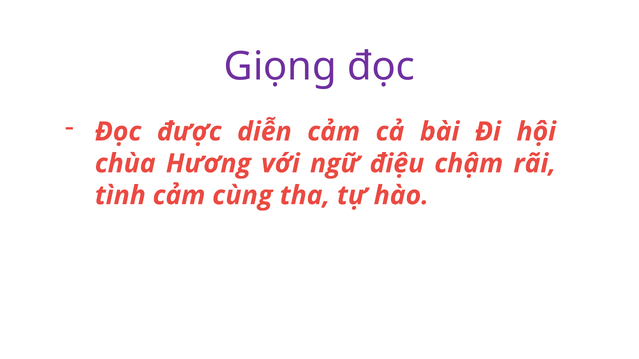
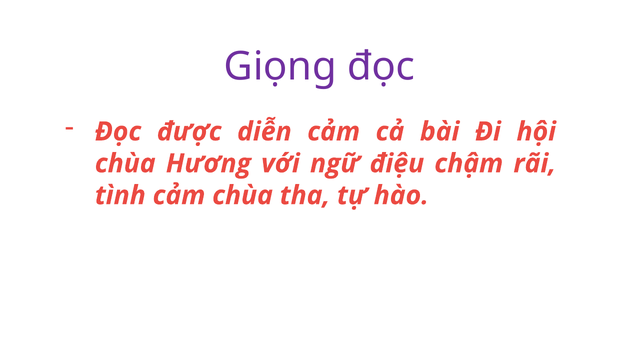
cảm cùng: cùng -> chùa
